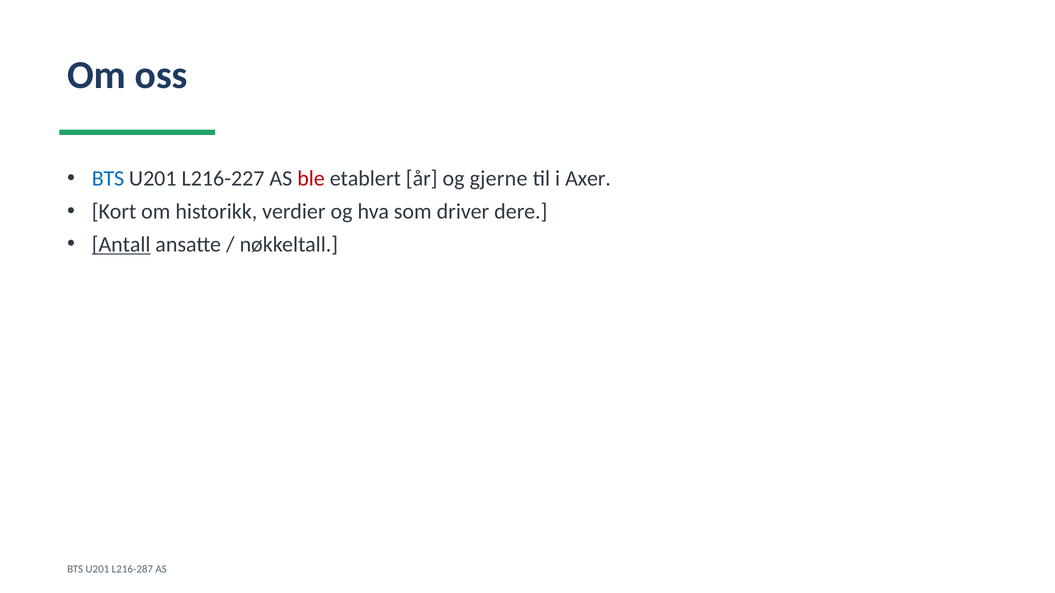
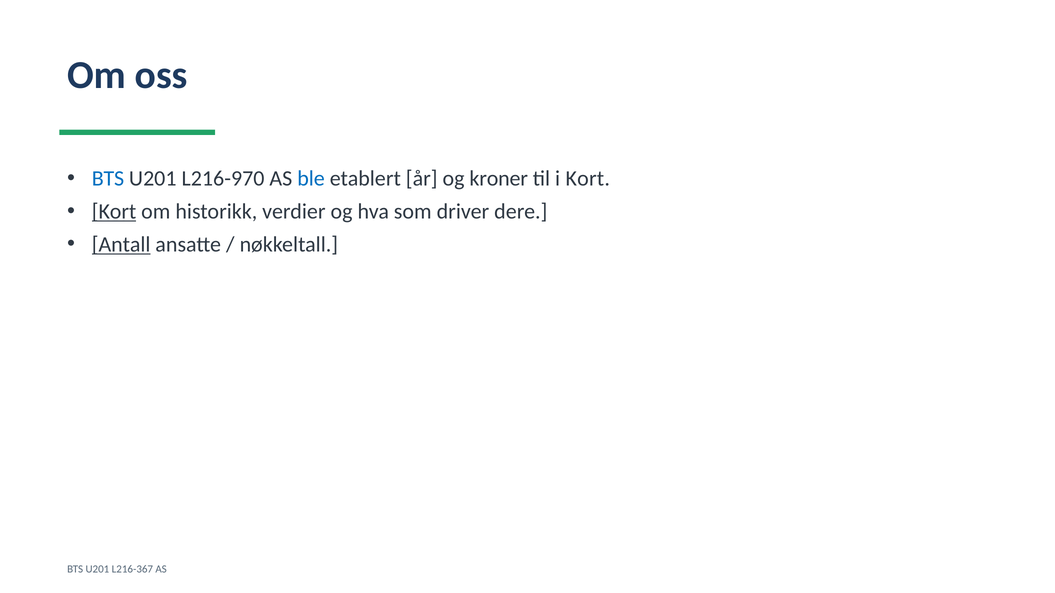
L216-227: L216-227 -> L216-970
ble colour: red -> blue
gjerne: gjerne -> kroner
i Axer: Axer -> Kort
Kort at (114, 212) underline: none -> present
L216-287: L216-287 -> L216-367
